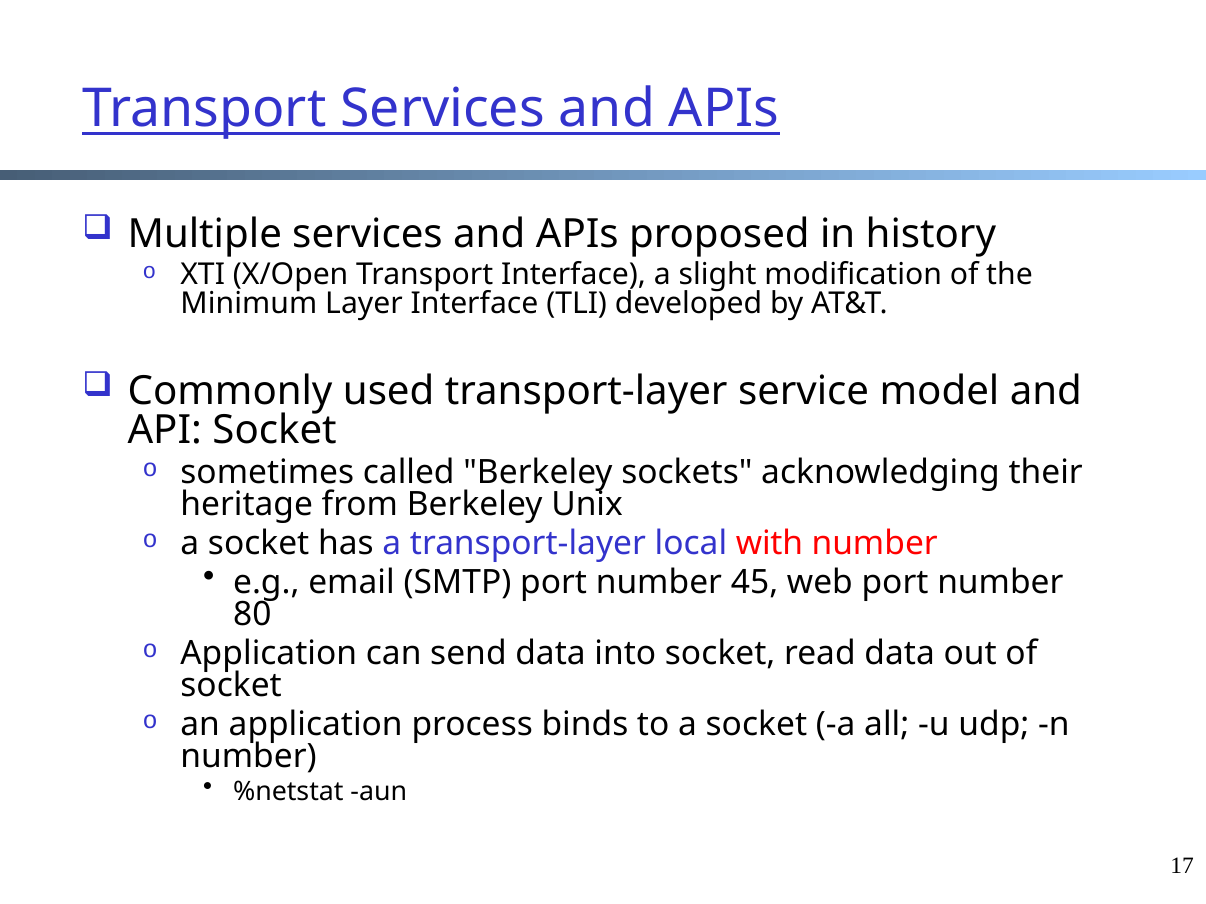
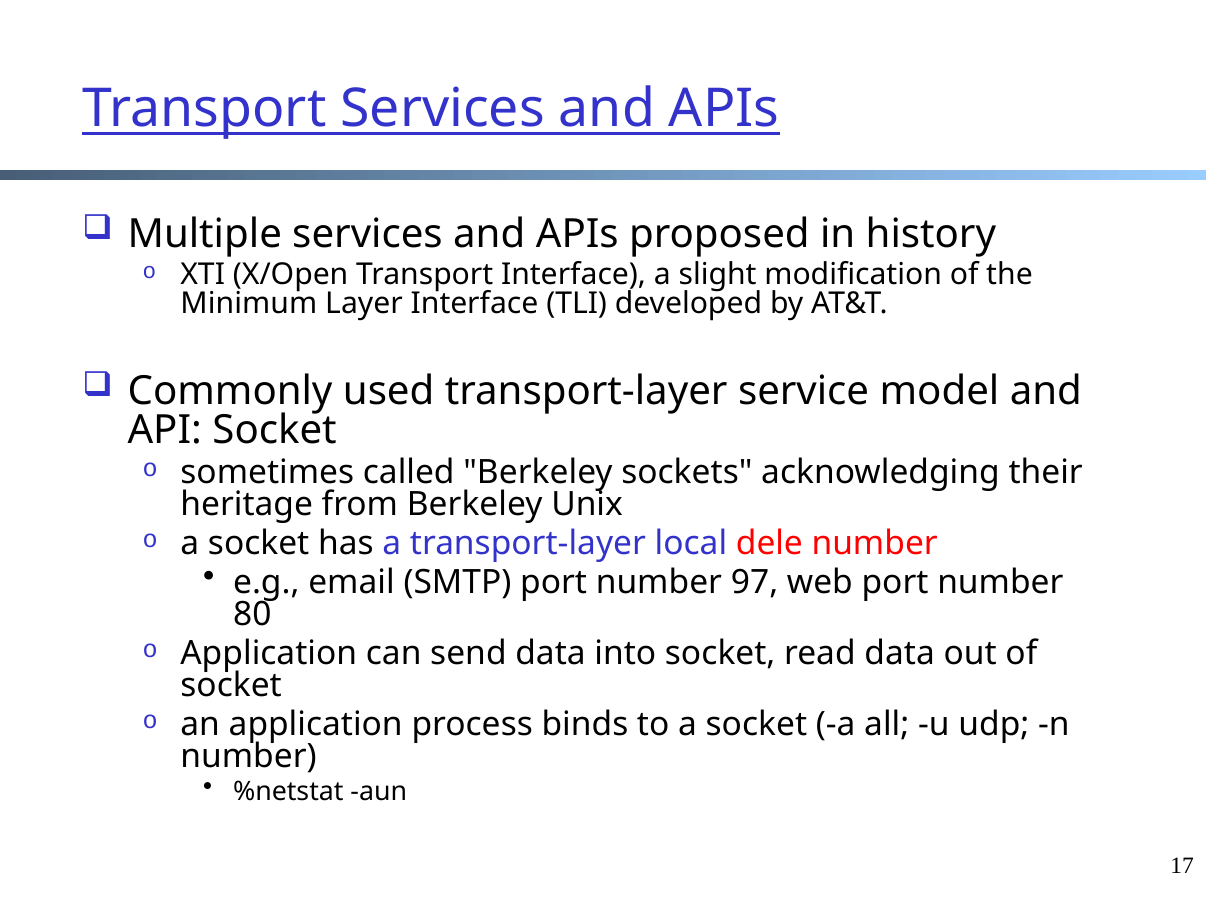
with: with -> dele
45: 45 -> 97
